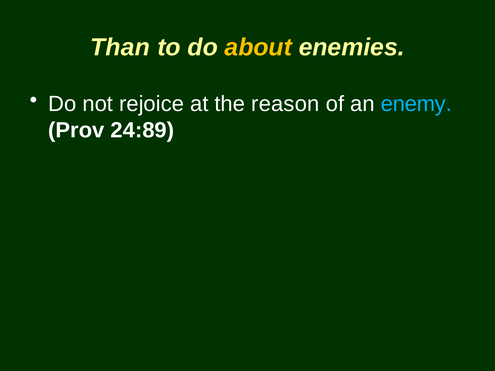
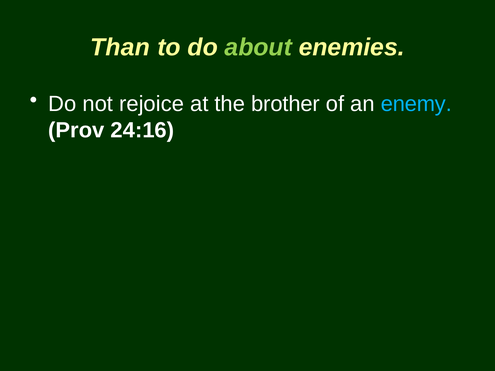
about colour: yellow -> light green
reason: reason -> brother
24:89: 24:89 -> 24:16
